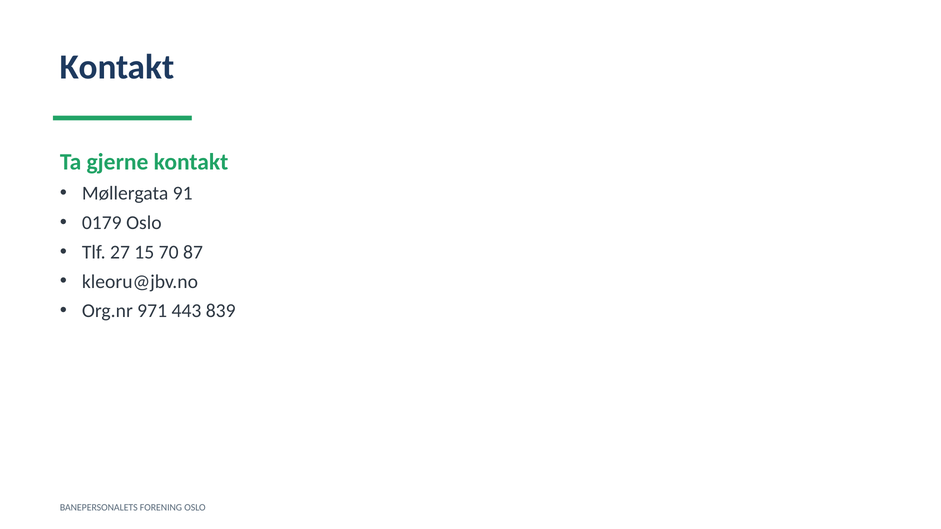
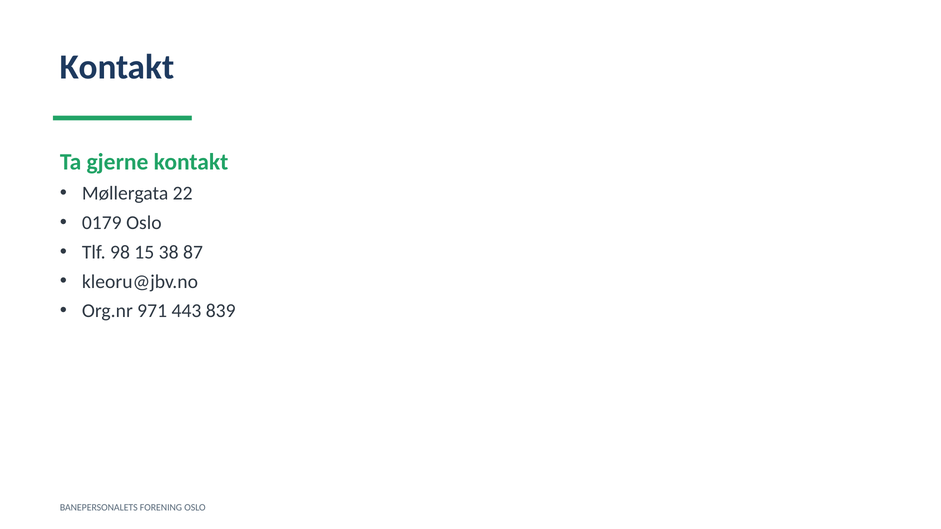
91: 91 -> 22
27: 27 -> 98
70: 70 -> 38
